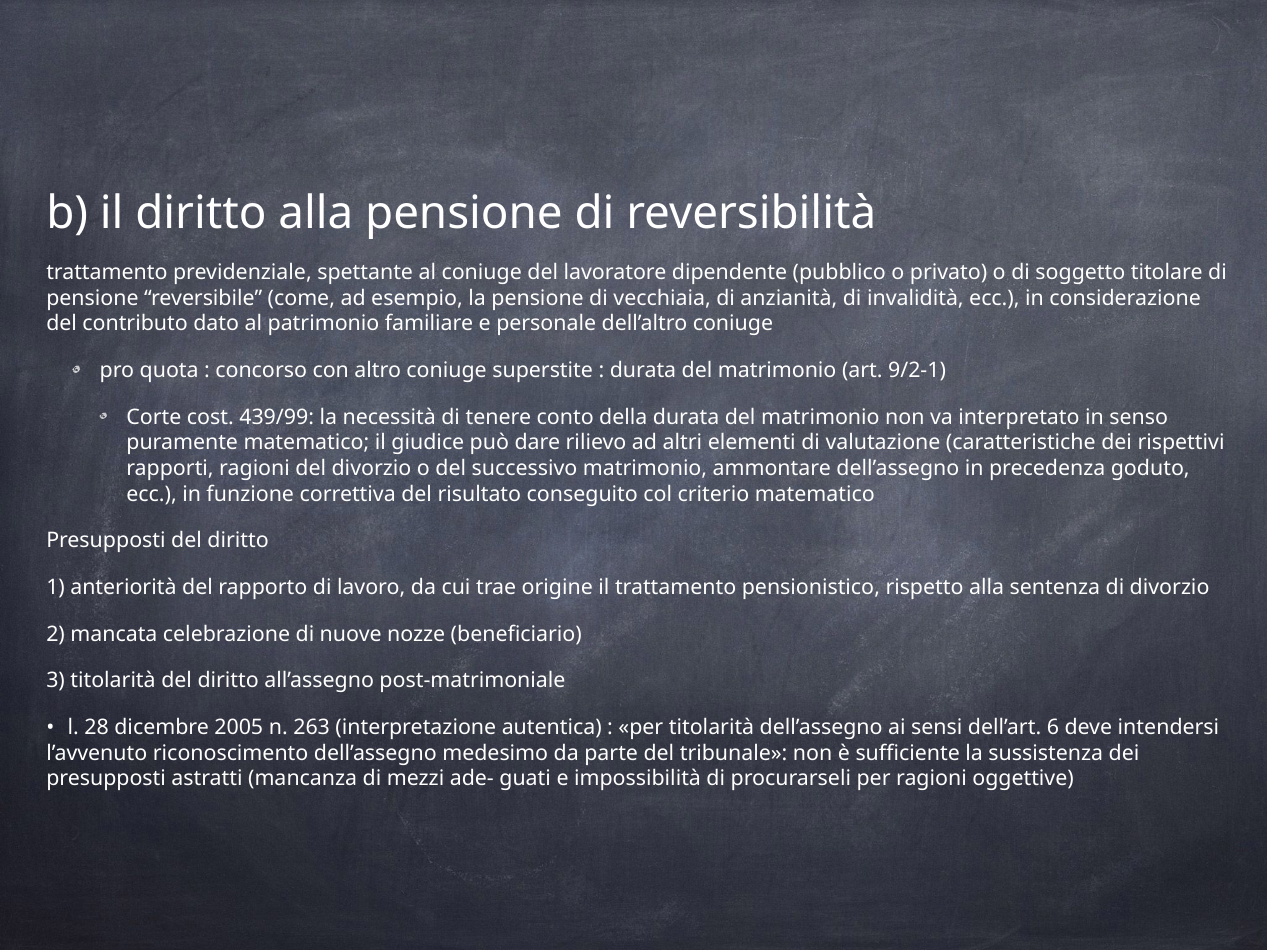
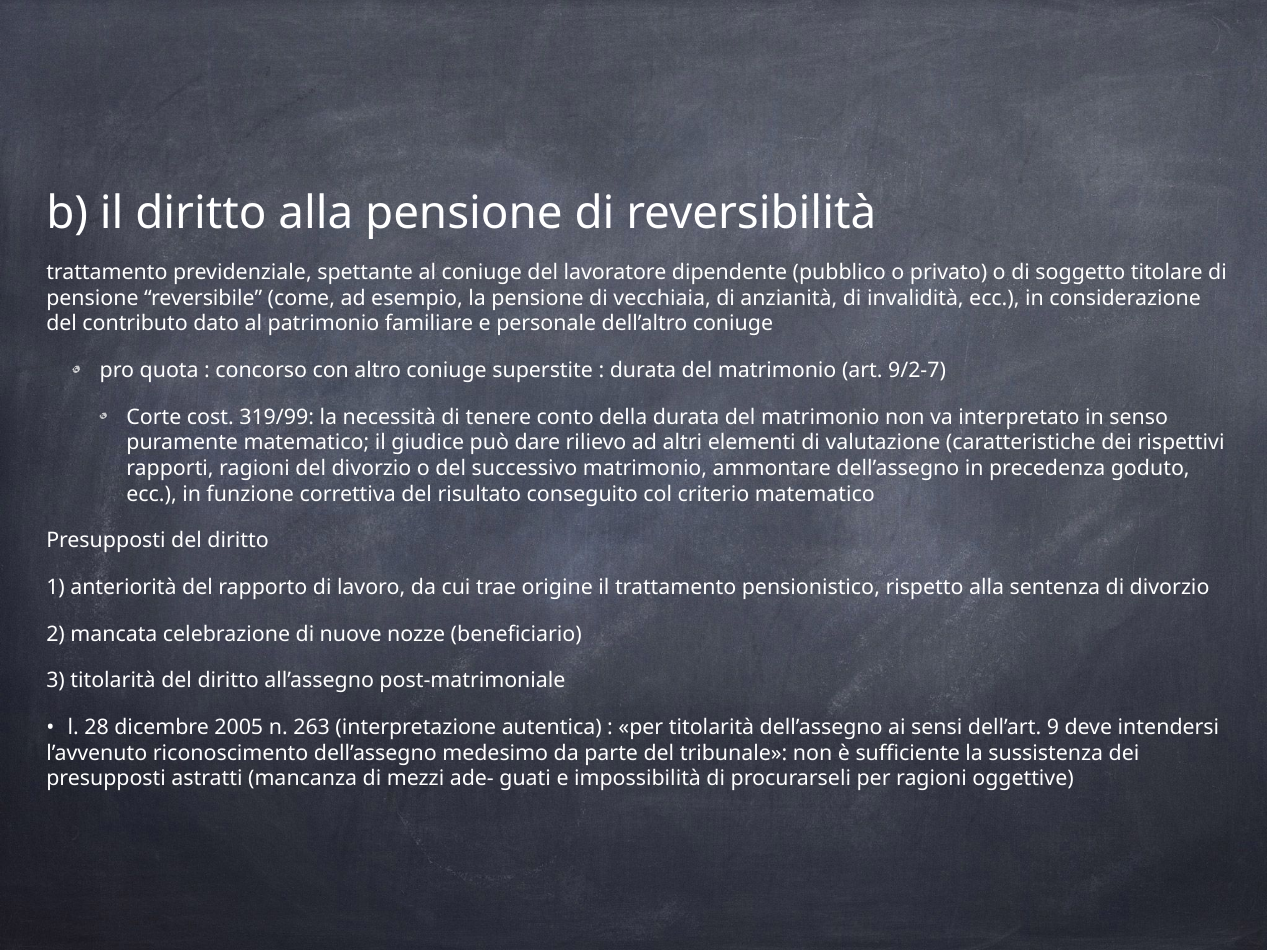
9/2-1: 9/2-1 -> 9/2-7
439/99: 439/99 -> 319/99
6: 6 -> 9
